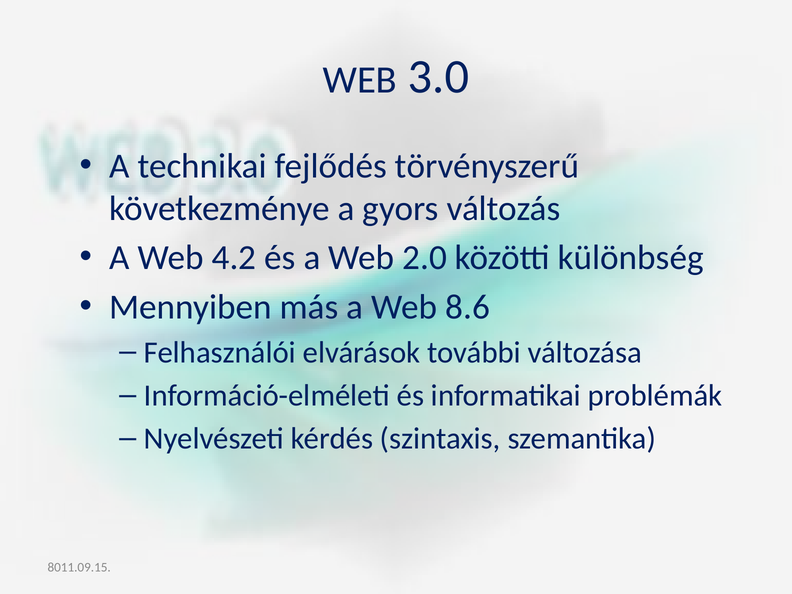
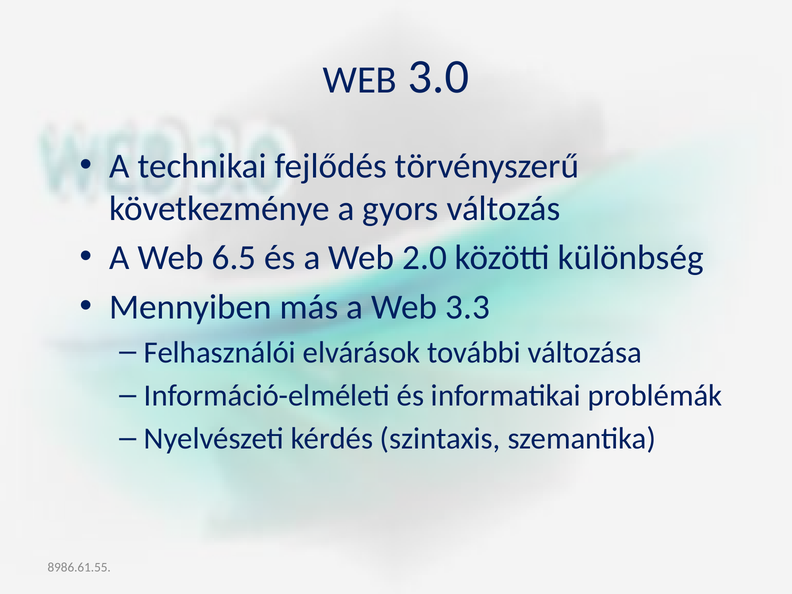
4.2: 4.2 -> 6.5
8.6: 8.6 -> 3.3
8011.09.15: 8011.09.15 -> 8986.61.55
